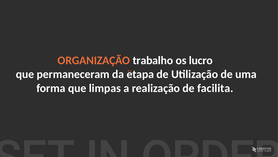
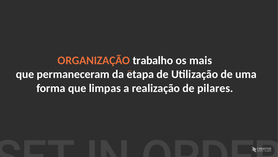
lucro: lucro -> mais
facilita: facilita -> pilares
